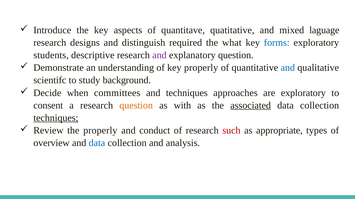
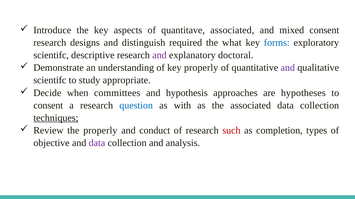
quantitave quatitative: quatitative -> associated
mixed laguage: laguage -> consent
students at (51, 55): students -> scientifc
explanatory question: question -> doctoral
and at (288, 68) colour: blue -> purple
background: background -> appropriate
and techniques: techniques -> hypothesis
are exploratory: exploratory -> hypotheses
question at (136, 106) colour: orange -> blue
associated at (251, 106) underline: present -> none
appropriate: appropriate -> completion
overview: overview -> objective
data at (97, 143) colour: blue -> purple
